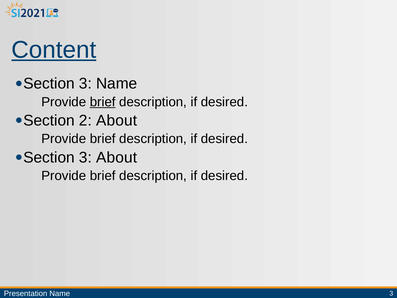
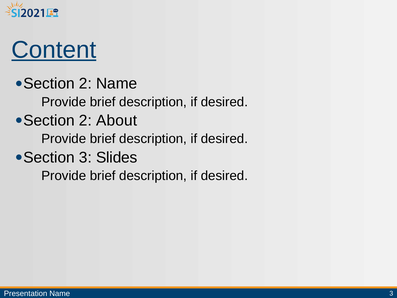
3 at (85, 84): 3 -> 2
brief at (103, 102) underline: present -> none
3 About: About -> Slides
